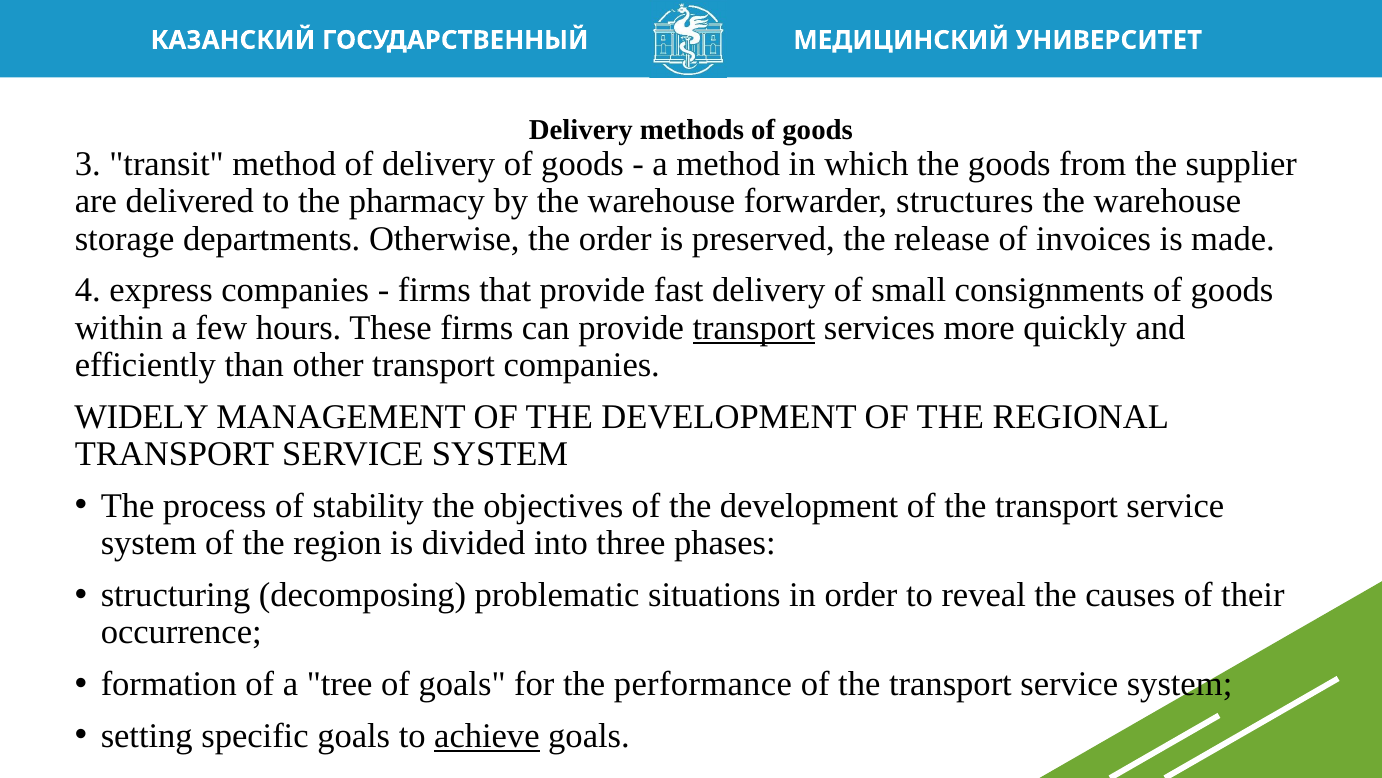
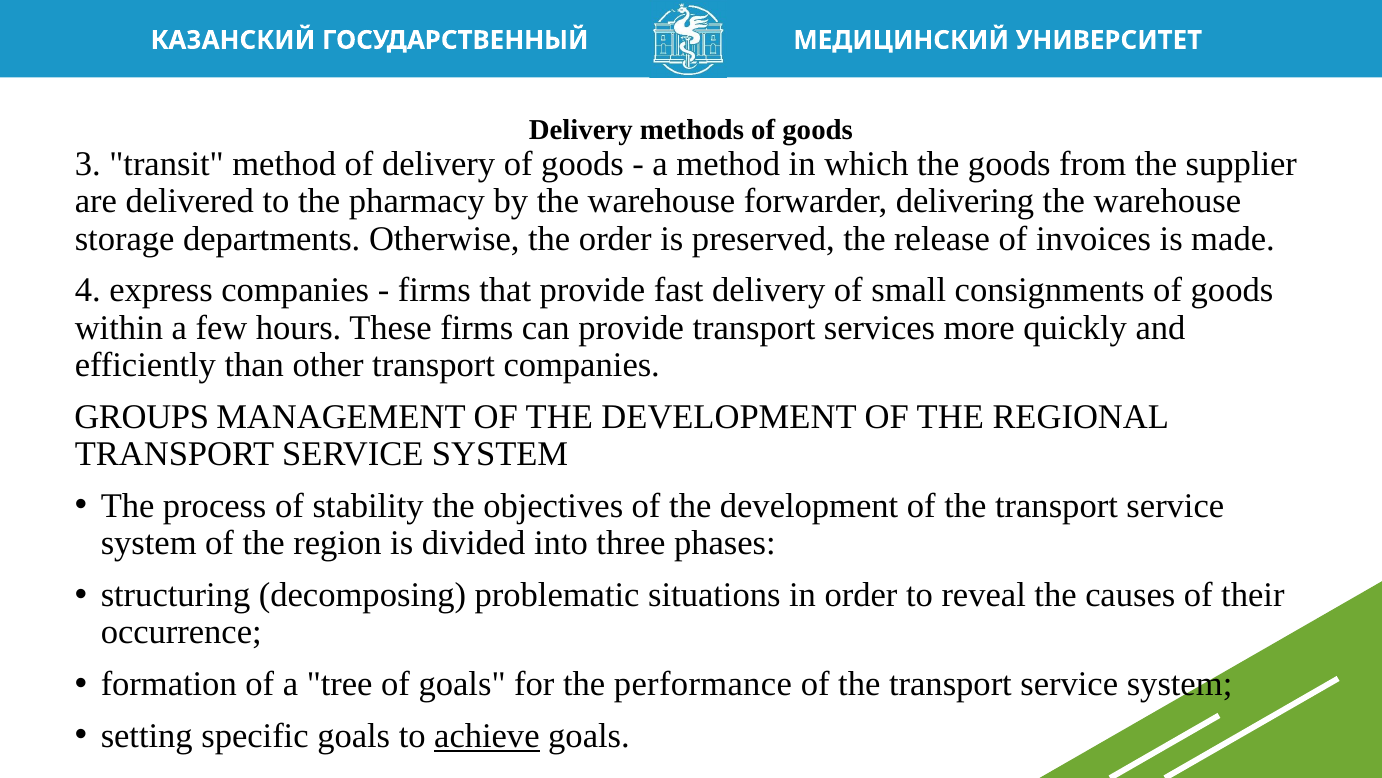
structures: structures -> delivering
transport at (754, 328) underline: present -> none
WIDELY: WIDELY -> GROUPS
